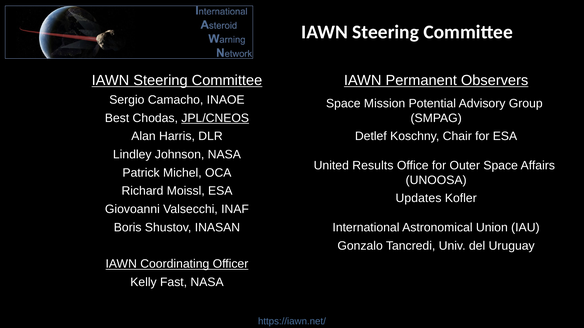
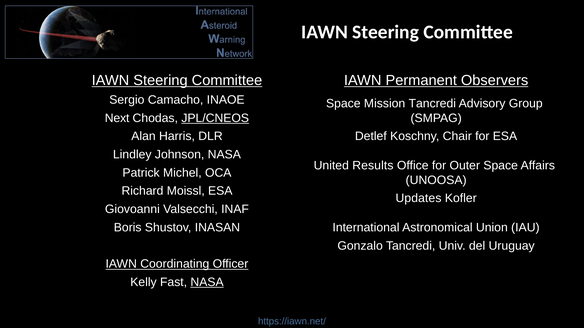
Mission Potential: Potential -> Tancredi
Best: Best -> Next
NASA at (207, 283) underline: none -> present
